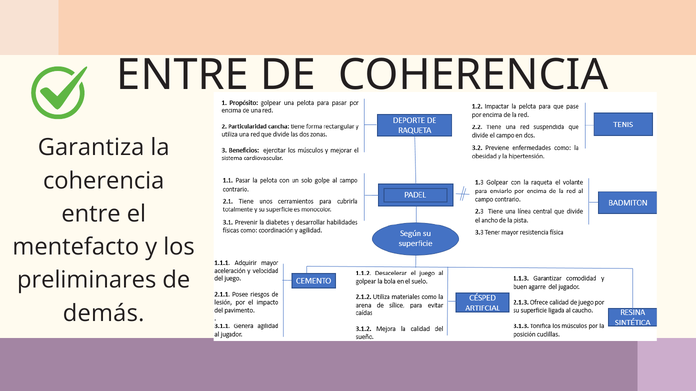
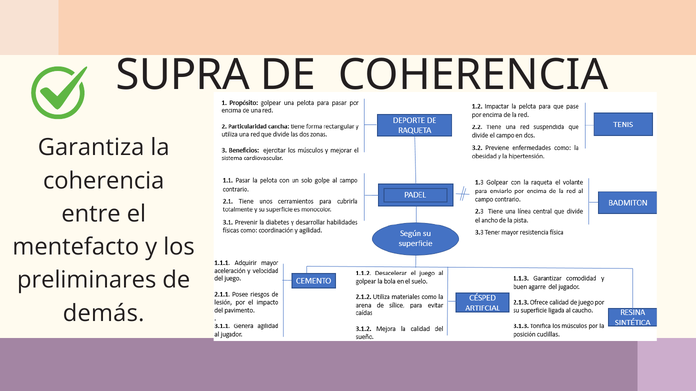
ENTRE at (183, 75): ENTRE -> SUPRA
